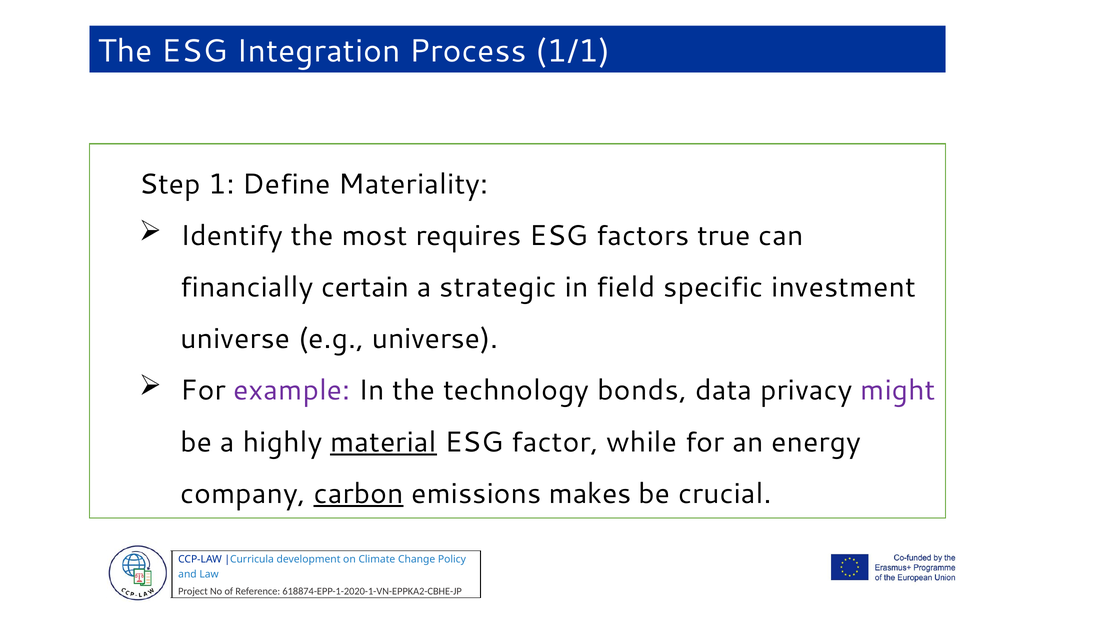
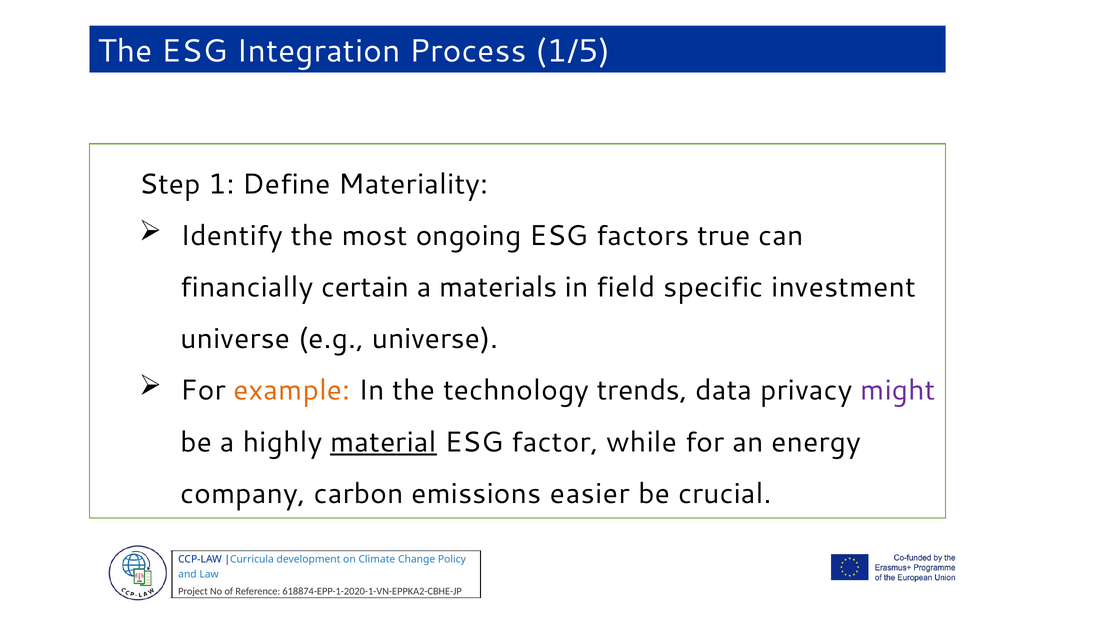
1/1: 1/1 -> 1/5
requires: requires -> ongoing
strategic: strategic -> materials
example colour: purple -> orange
bonds: bonds -> trends
carbon underline: present -> none
makes: makes -> easier
